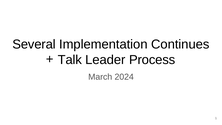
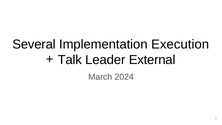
Continues: Continues -> Execution
Process: Process -> External
